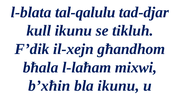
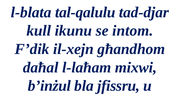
tikluh: tikluh -> intom
bħala: bħala -> daħal
b’xħin: b’xħin -> b’inżul
bla ikunu: ikunu -> jfissru
